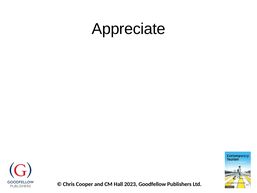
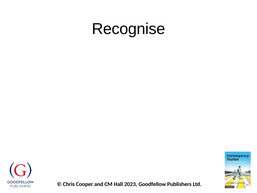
Appreciate: Appreciate -> Recognise
